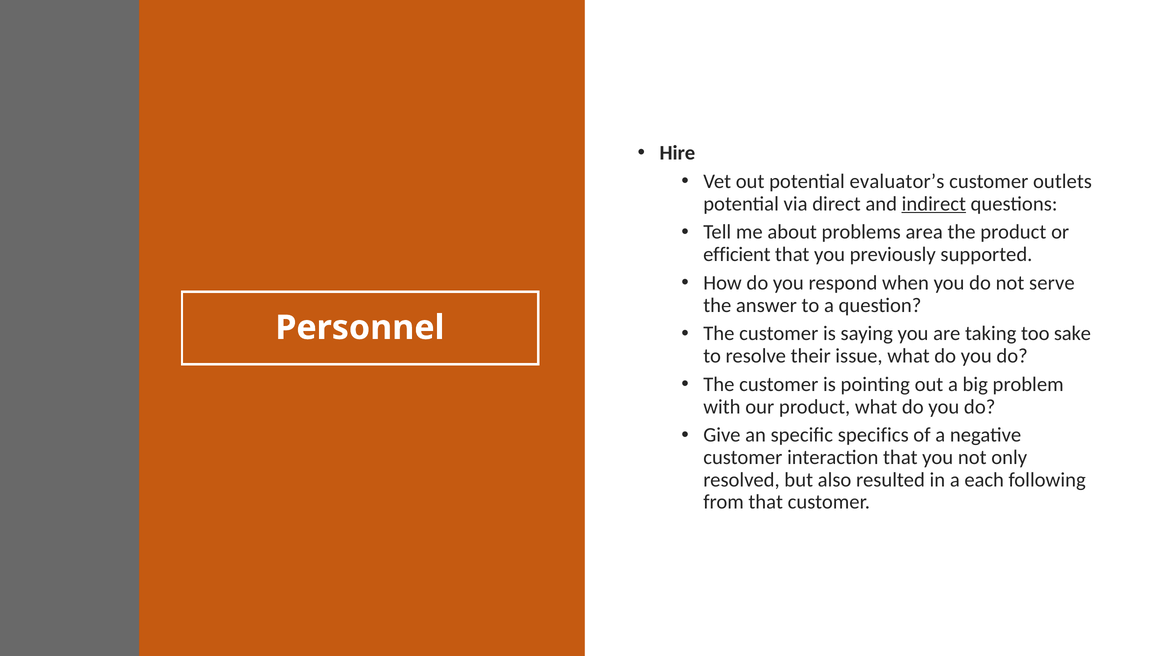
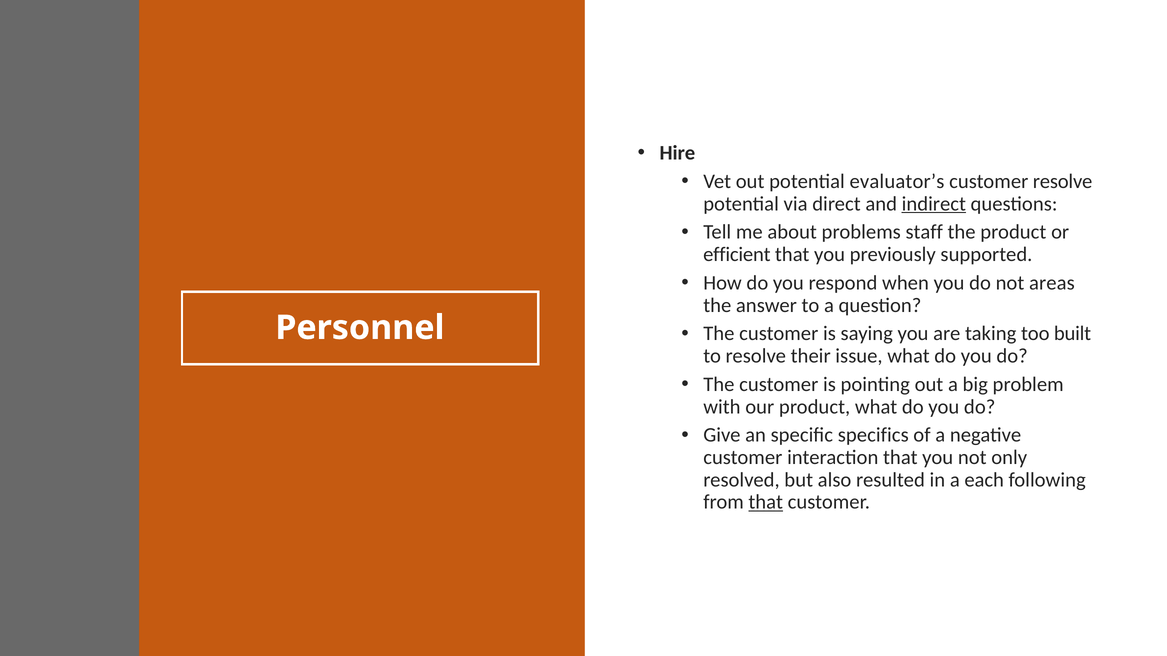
customer outlets: outlets -> resolve
area: area -> staff
serve: serve -> areas
sake: sake -> built
that at (766, 503) underline: none -> present
